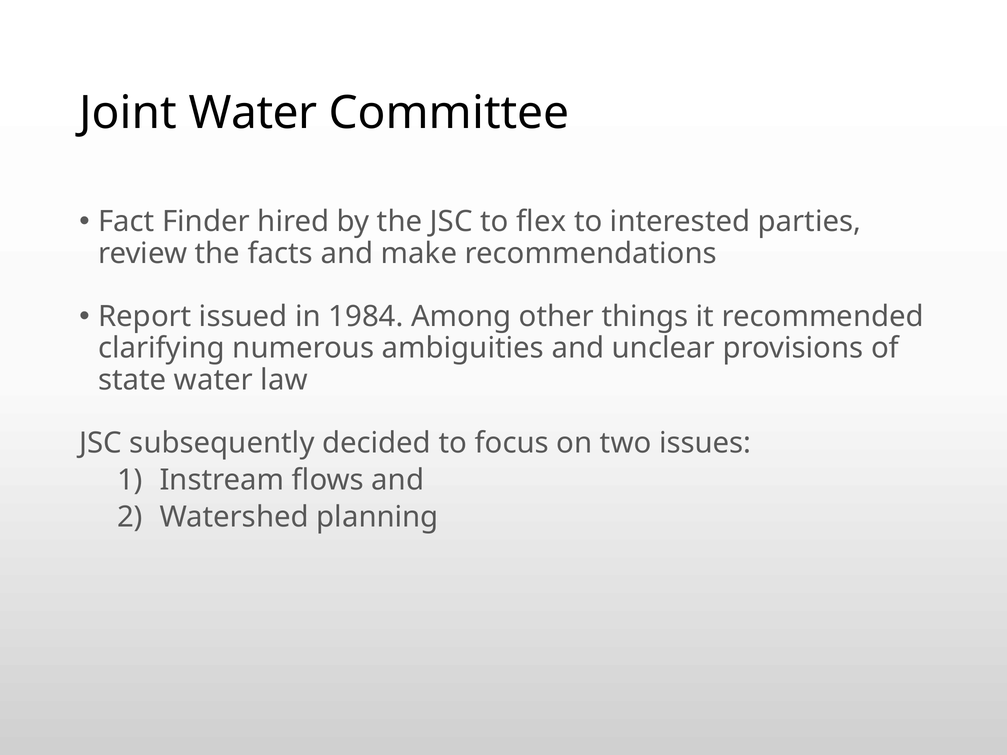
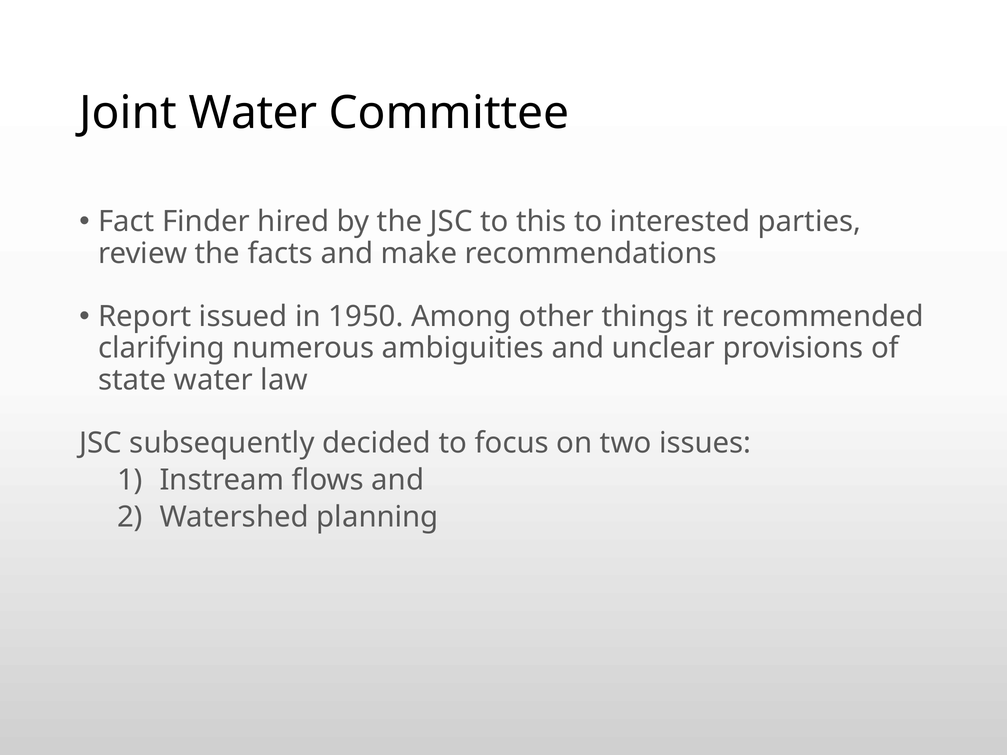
flex: flex -> this
1984: 1984 -> 1950
